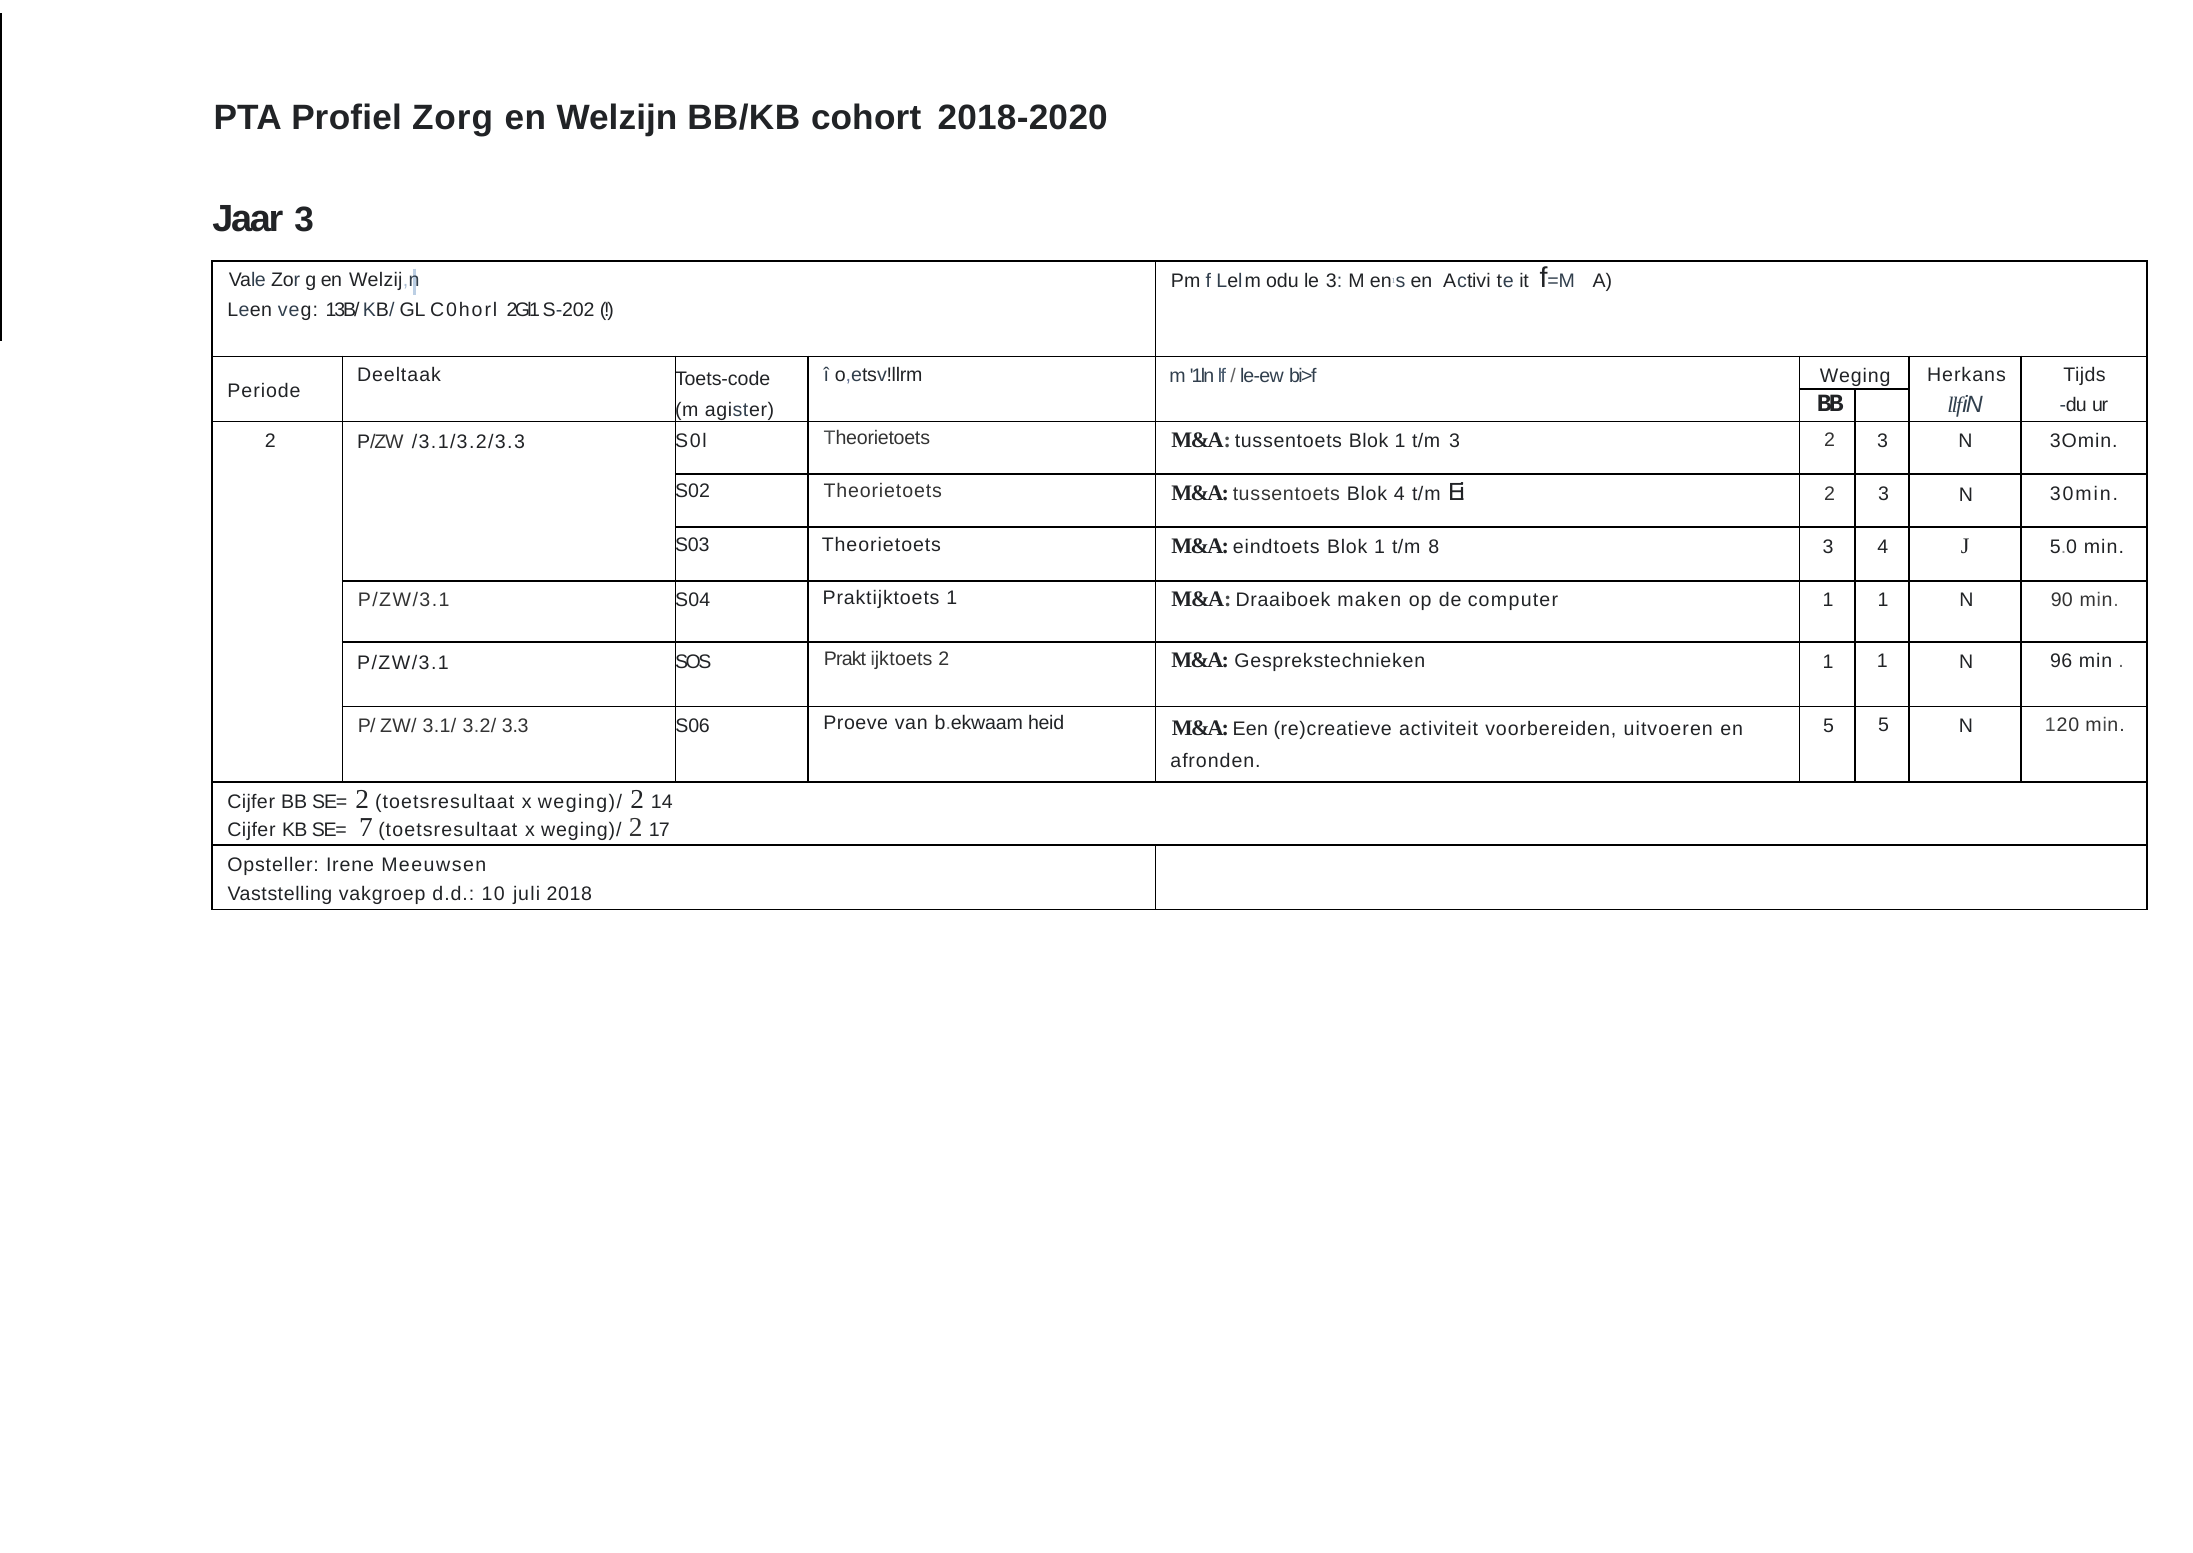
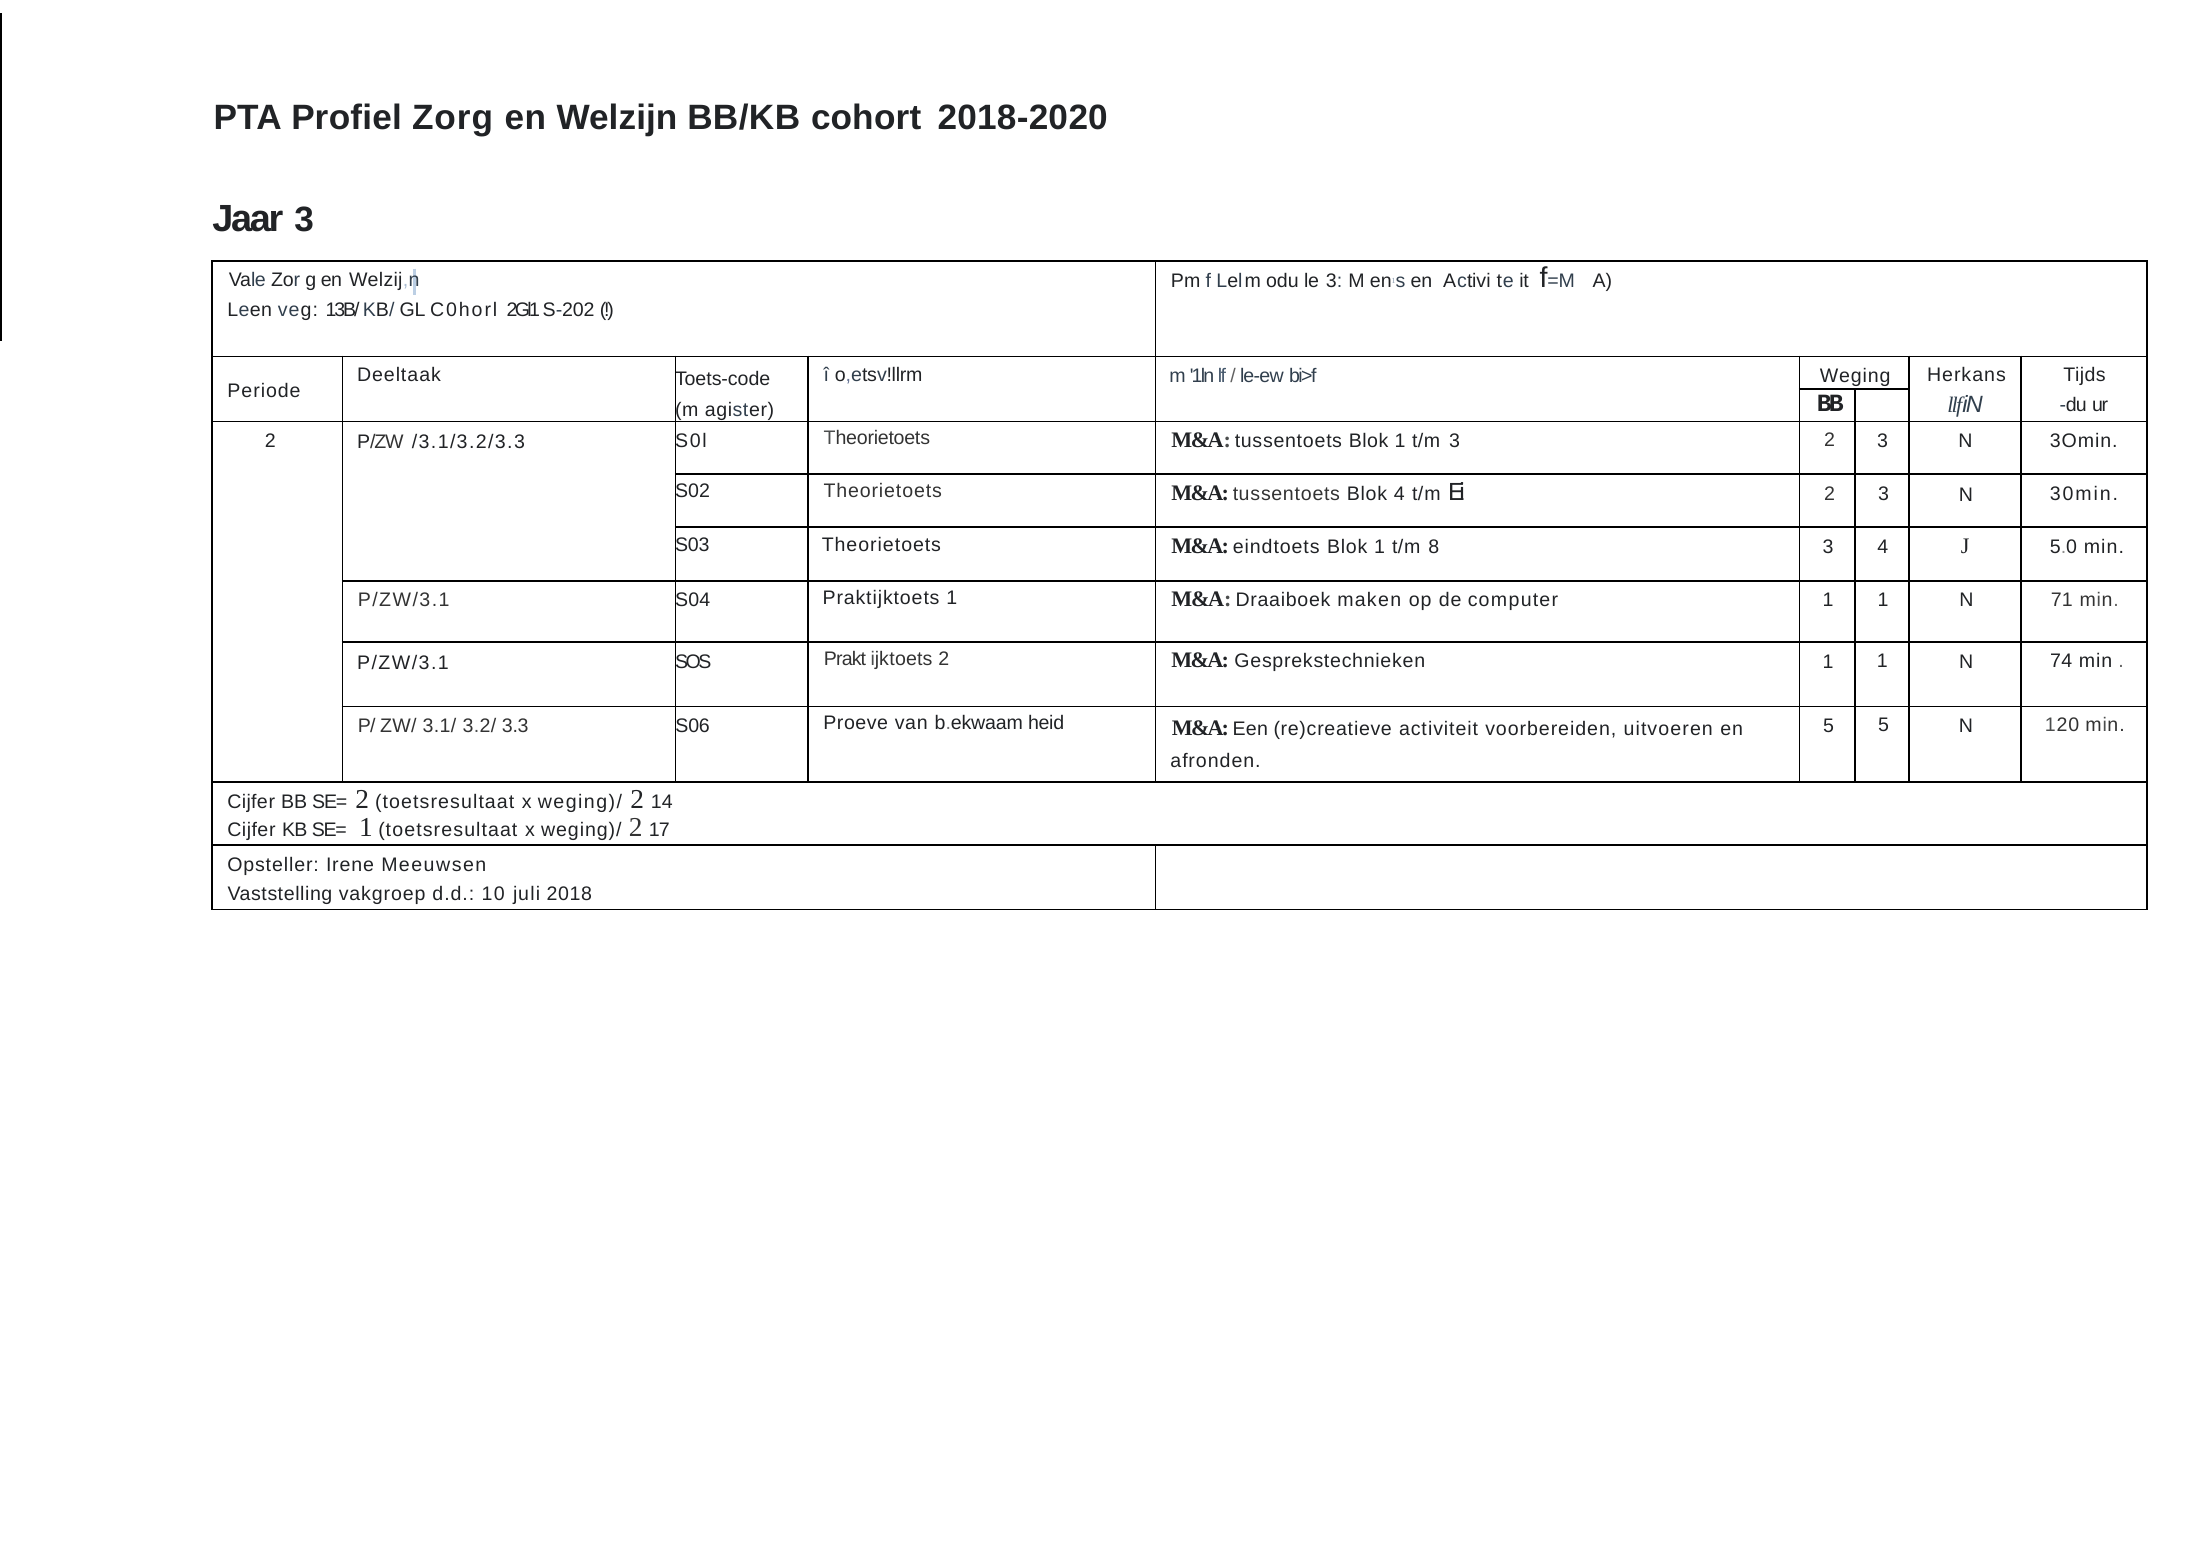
90: 90 -> 71
96: 96 -> 74
SE= 7: 7 -> 1
